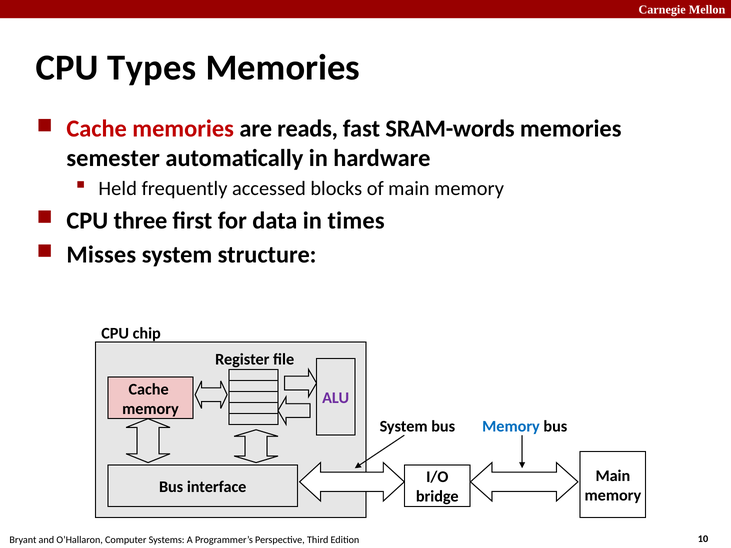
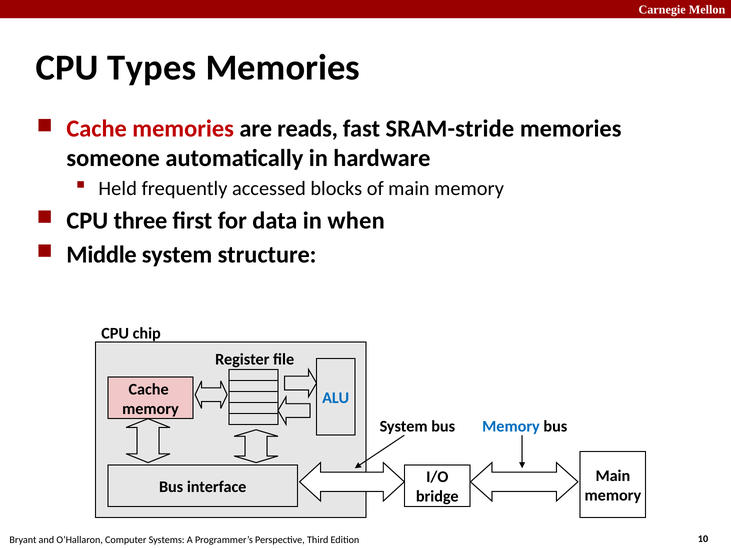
SRAM-words: SRAM-words -> SRAM-stride
semester: semester -> someone
times: times -> when
Misses: Misses -> Middle
ALU colour: purple -> blue
